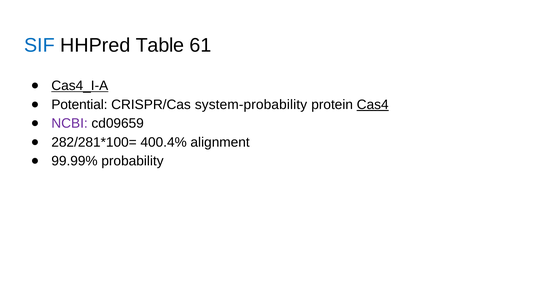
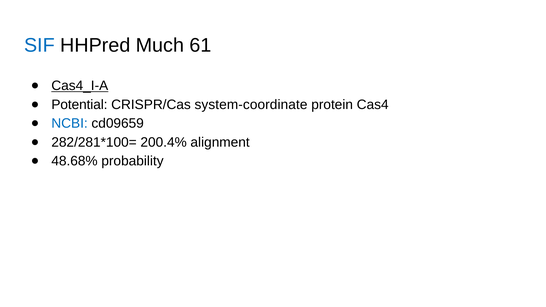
Table: Table -> Much
system-probability: system-probability -> system-coordinate
Cas4 underline: present -> none
NCBI colour: purple -> blue
400.4%: 400.4% -> 200.4%
99.99%: 99.99% -> 48.68%
